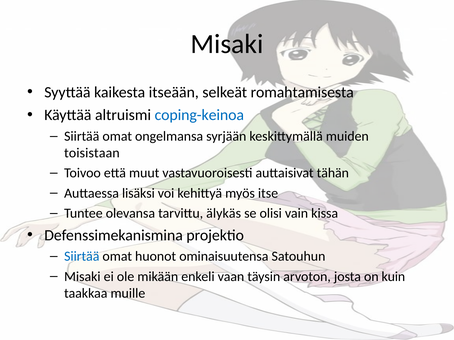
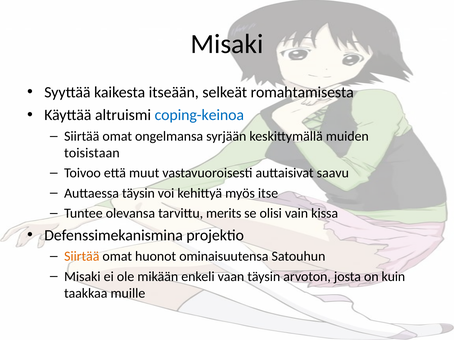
tähän: tähän -> saavu
Auttaessa lisäksi: lisäksi -> täysin
älykäs: älykäs -> merits
Siirtää at (82, 257) colour: blue -> orange
